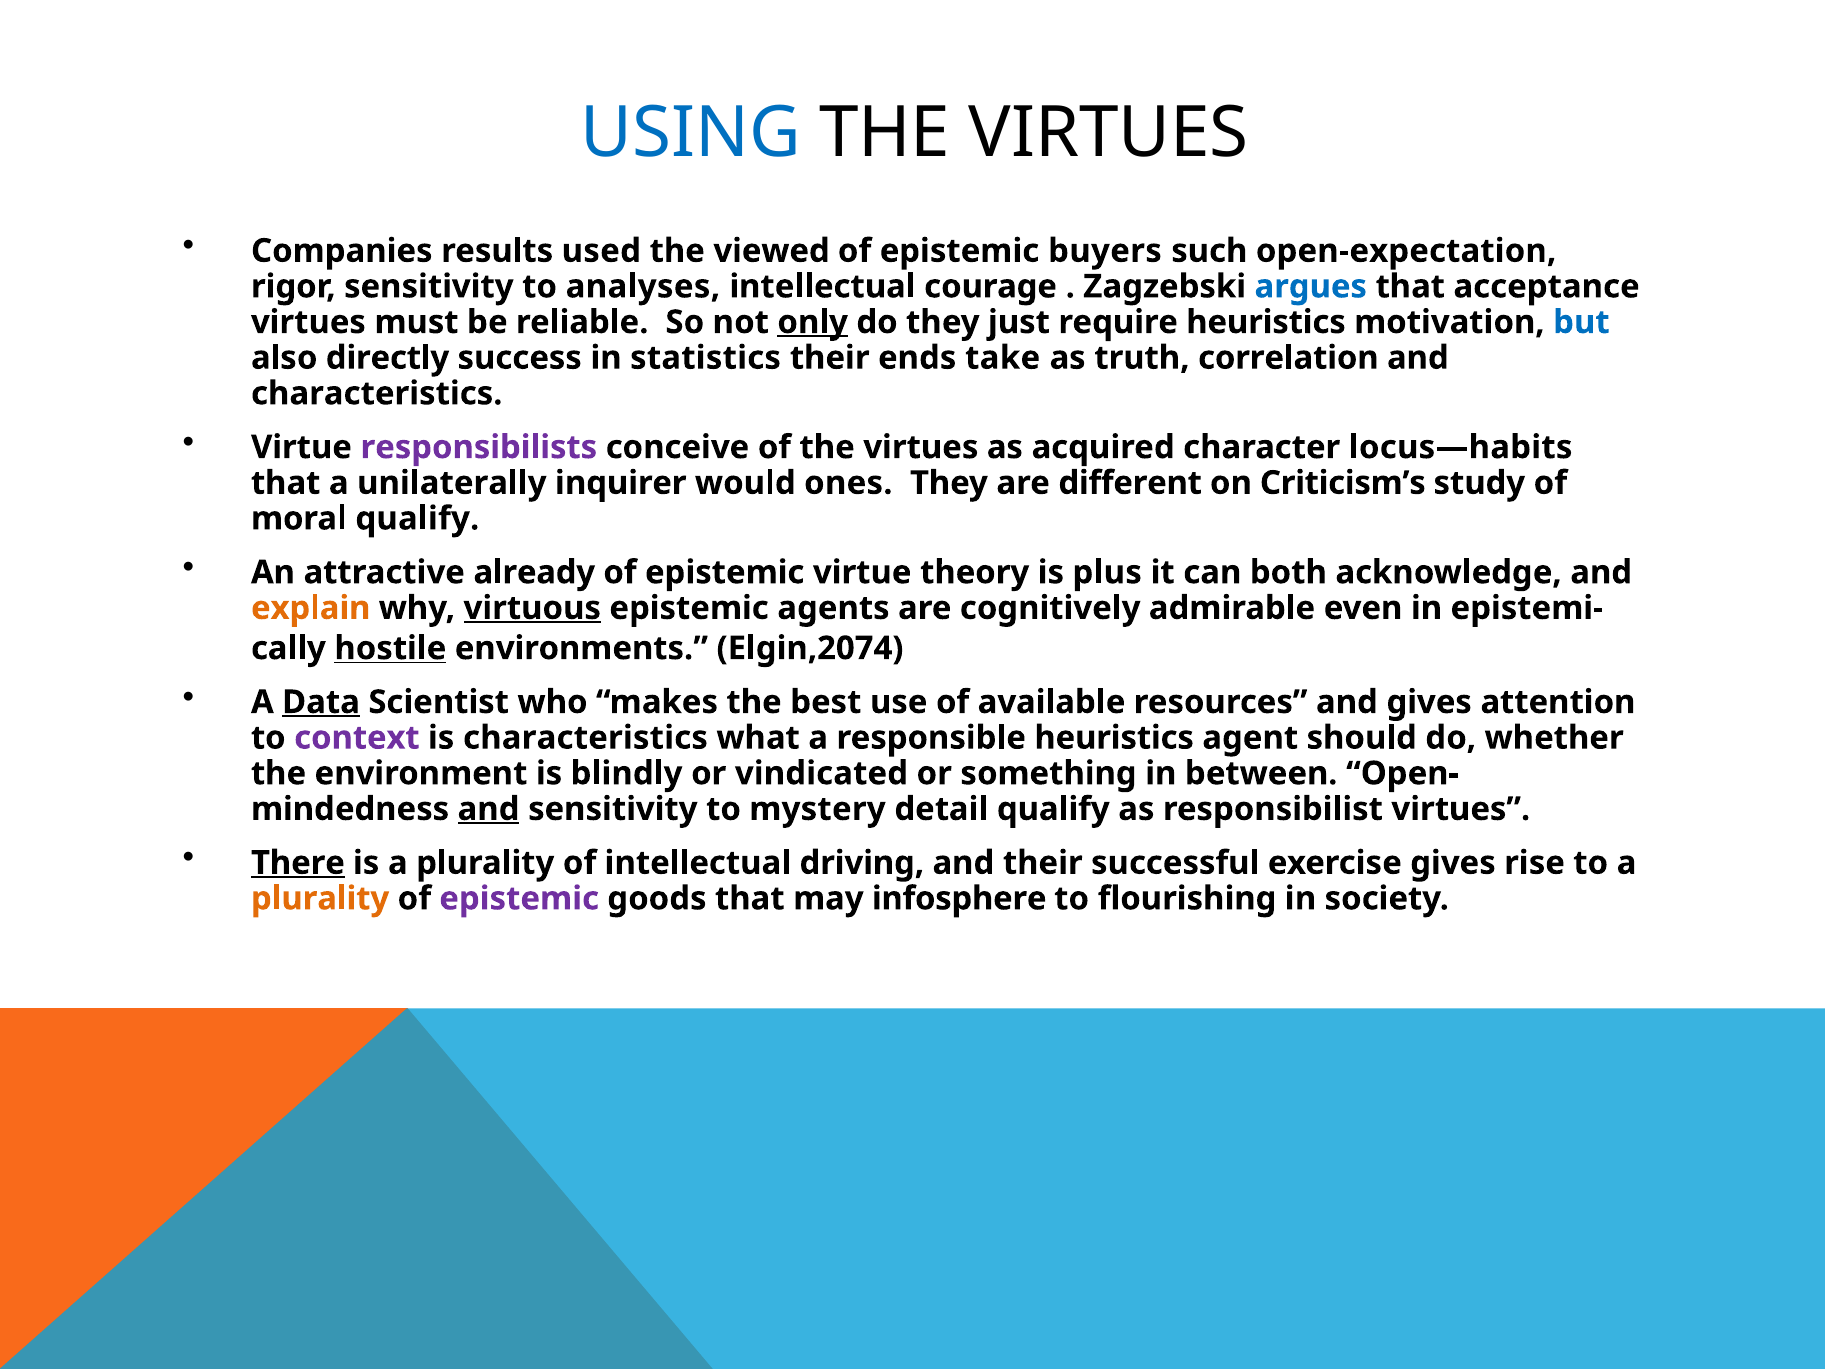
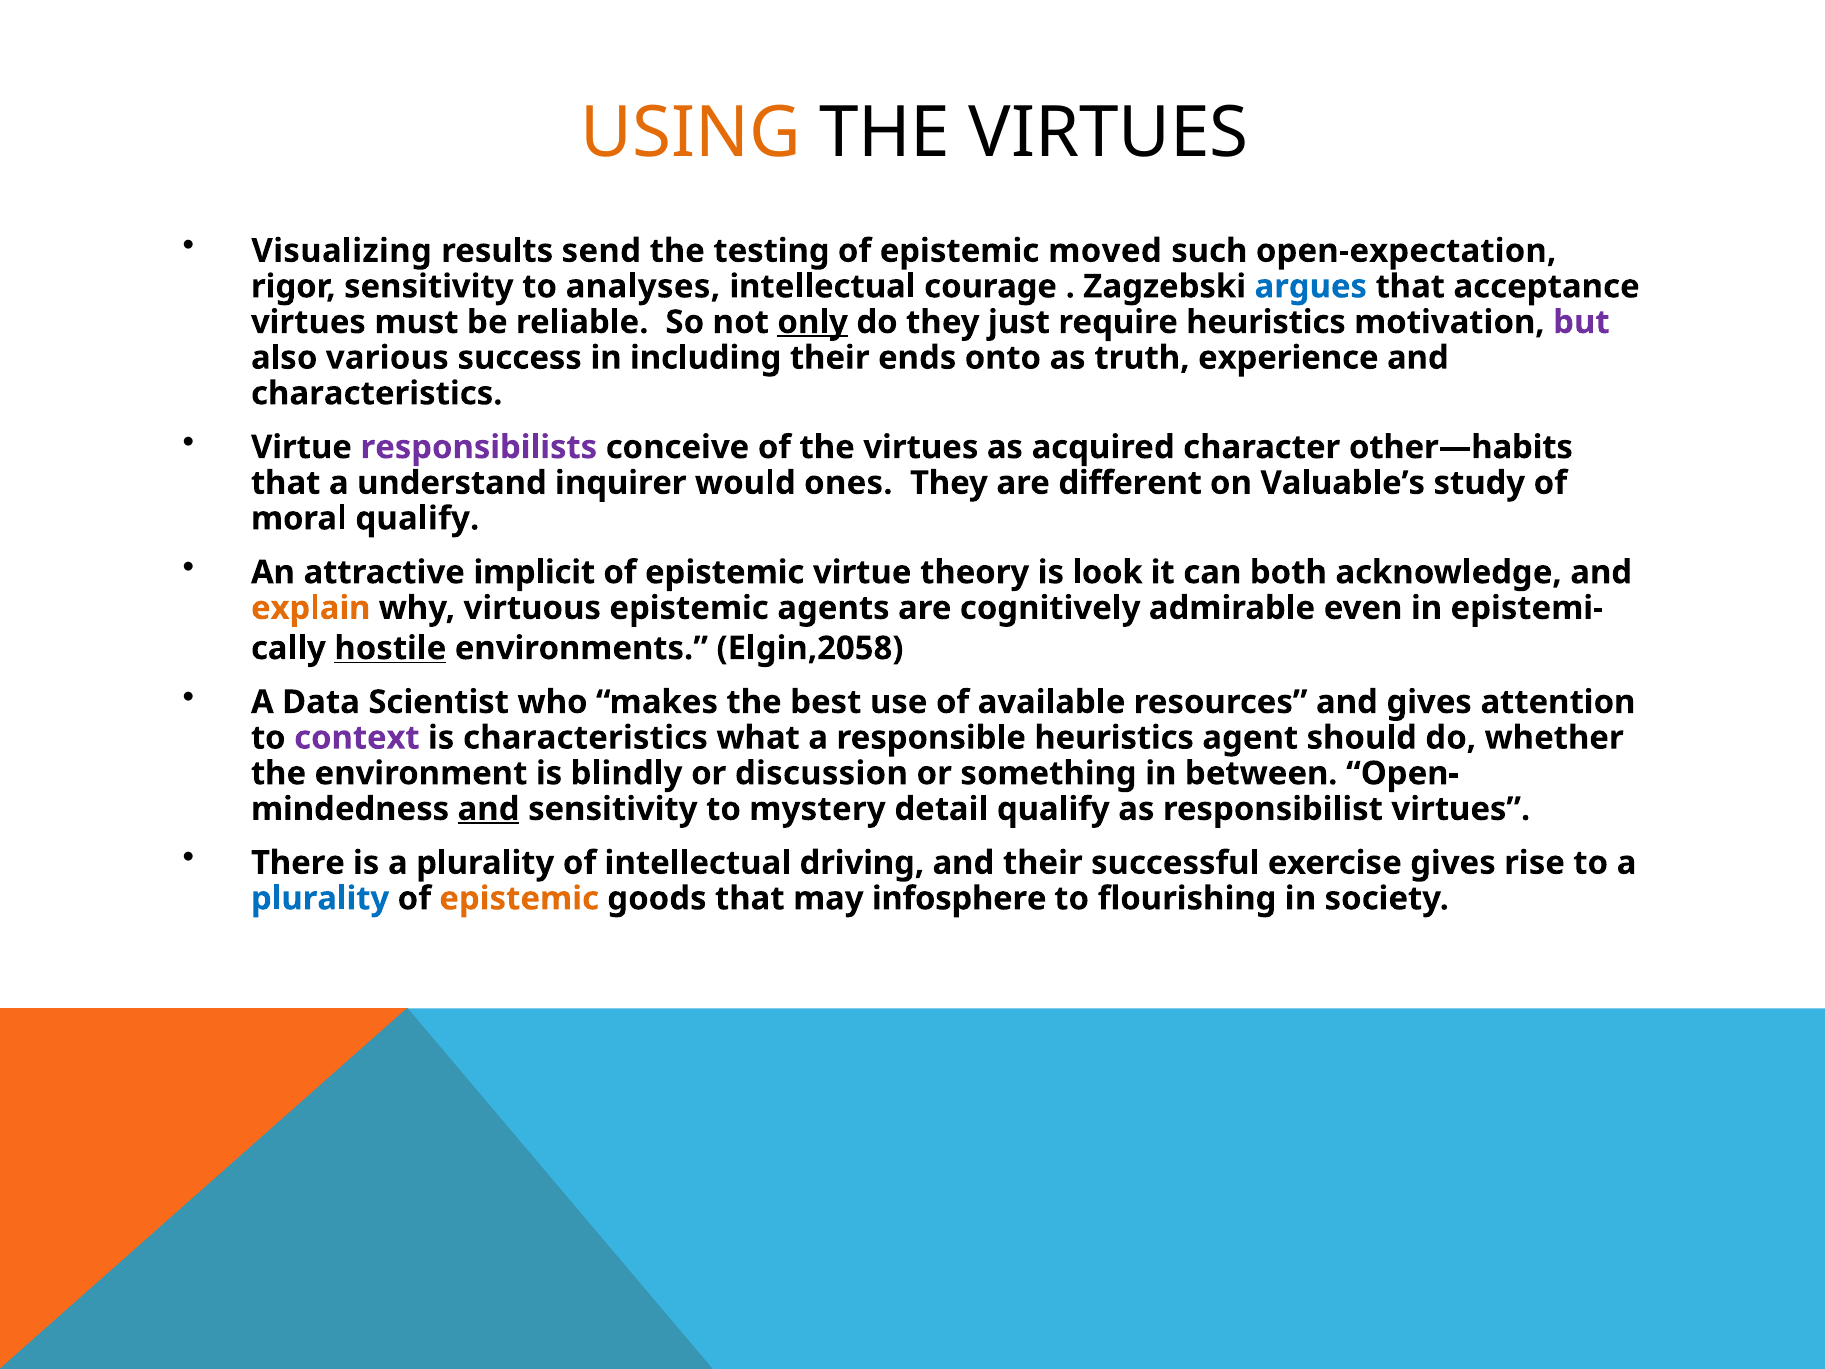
USING colour: blue -> orange
Companies: Companies -> Visualizing
used: used -> send
viewed: viewed -> testing
buyers: buyers -> moved
but colour: blue -> purple
directly: directly -> various
statistics: statistics -> including
take: take -> onto
correlation: correlation -> experience
locus—habits: locus—habits -> other—habits
unilaterally: unilaterally -> understand
Criticism’s: Criticism’s -> Valuable’s
already: already -> implicit
plus: plus -> look
virtuous underline: present -> none
Elgin,2074: Elgin,2074 -> Elgin,2058
Data underline: present -> none
vindicated: vindicated -> discussion
There underline: present -> none
plurality at (320, 898) colour: orange -> blue
epistemic at (519, 898) colour: purple -> orange
